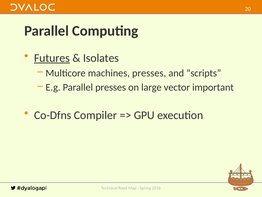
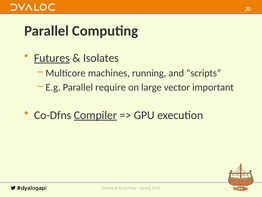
machines presses: presses -> running
Parallel presses: presses -> require
Compiler underline: none -> present
